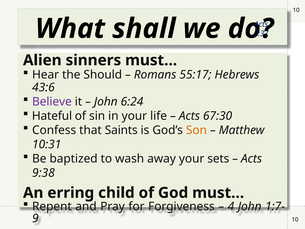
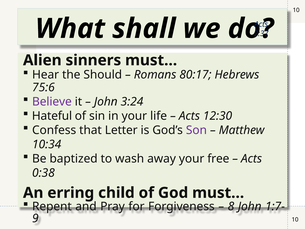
55:17: 55:17 -> 80:17
43:6: 43:6 -> 75:6
6:24: 6:24 -> 3:24
67:30: 67:30 -> 12:30
Saints: Saints -> Letter
Son colour: orange -> purple
10:31: 10:31 -> 10:34
sets: sets -> free
9:38: 9:38 -> 0:38
4: 4 -> 8
